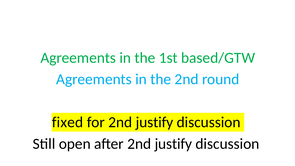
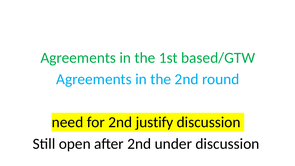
fixed: fixed -> need
after 2nd justify: justify -> under
